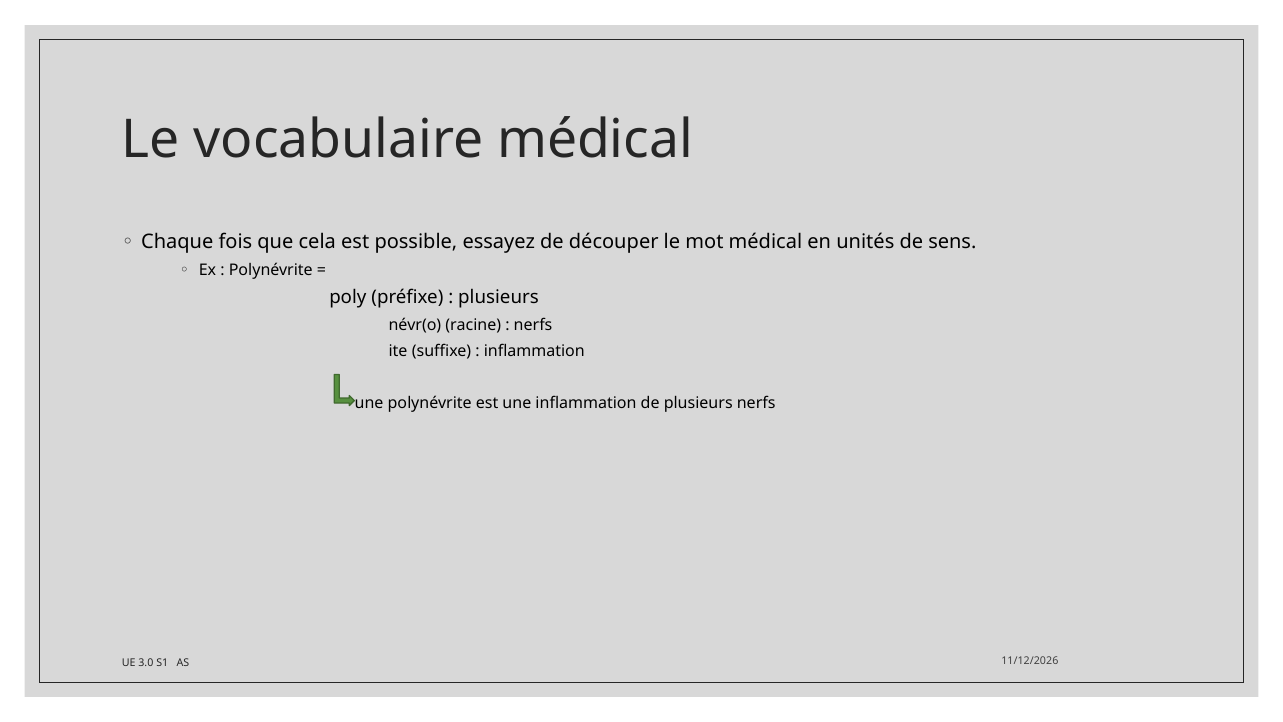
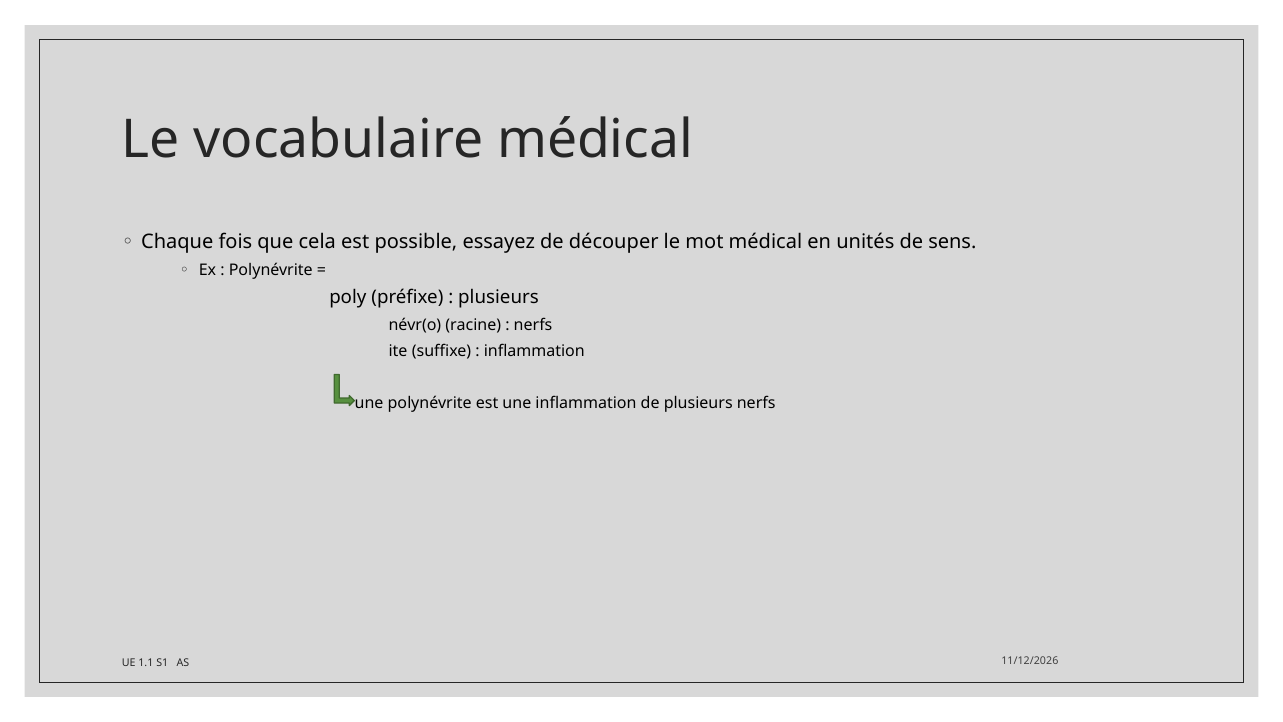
3.0: 3.0 -> 1.1
